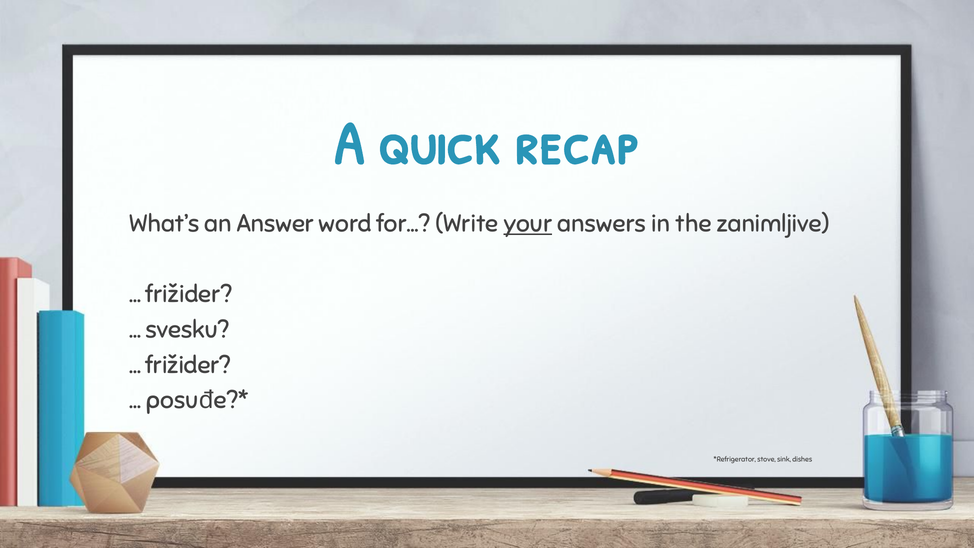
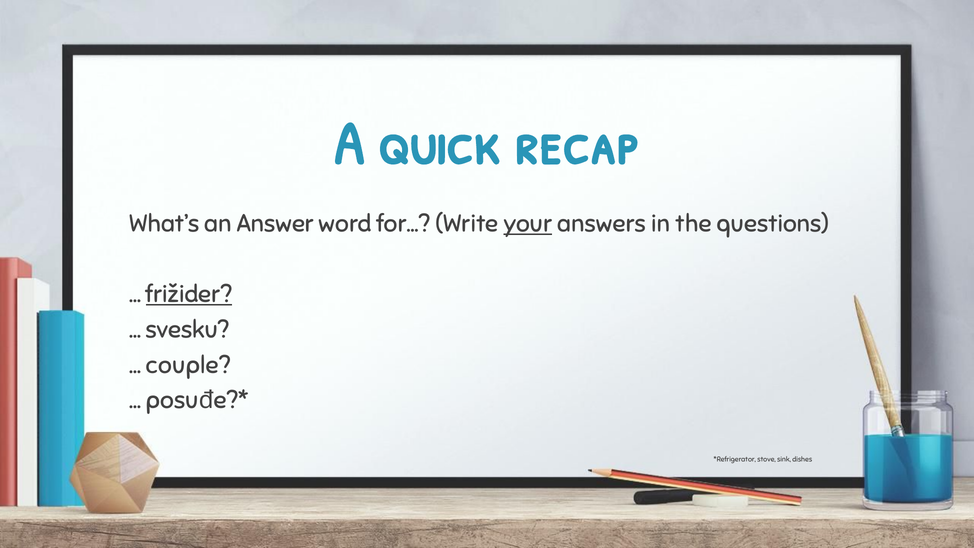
zanimljive: zanimljive -> questions
frižider at (189, 294) underline: none -> present
frižider at (188, 365): frižider -> couple
